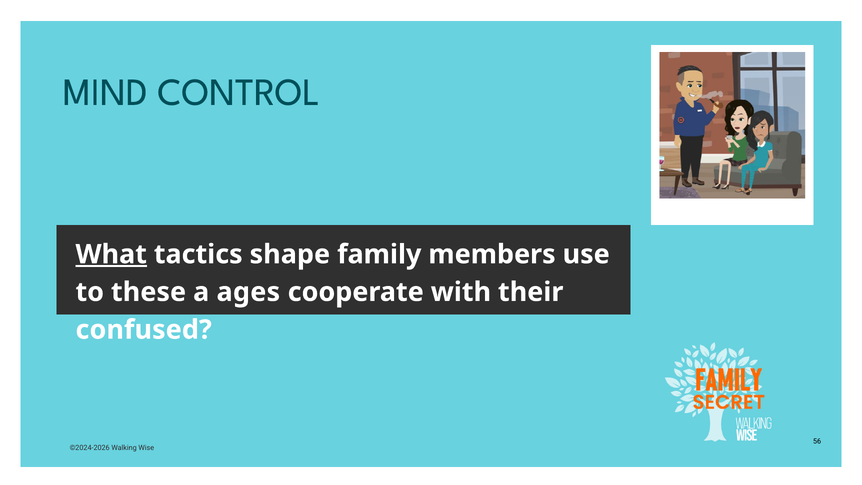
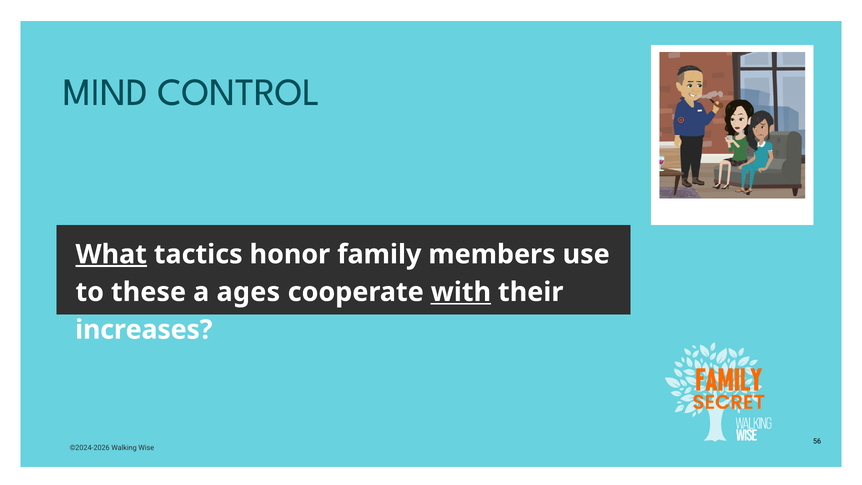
shape: shape -> honor
with underline: none -> present
confused: confused -> increases
